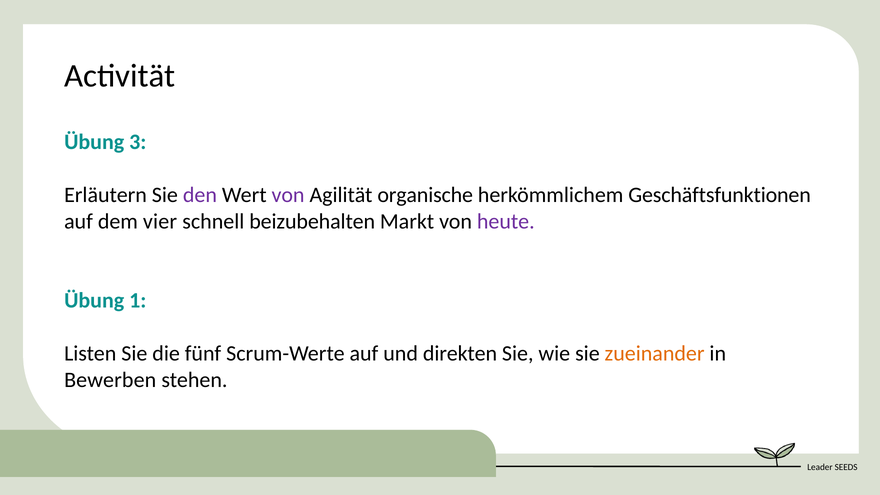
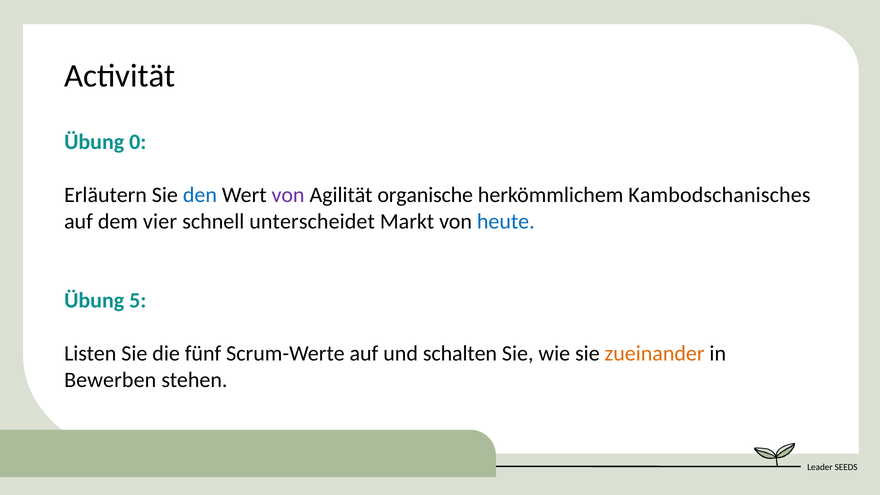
3: 3 -> 0
den colour: purple -> blue
Geschäftsfunktionen: Geschäftsfunktionen -> Kambodschanisches
beizubehalten: beizubehalten -> unterscheidet
heute colour: purple -> blue
1: 1 -> 5
direkten: direkten -> schalten
